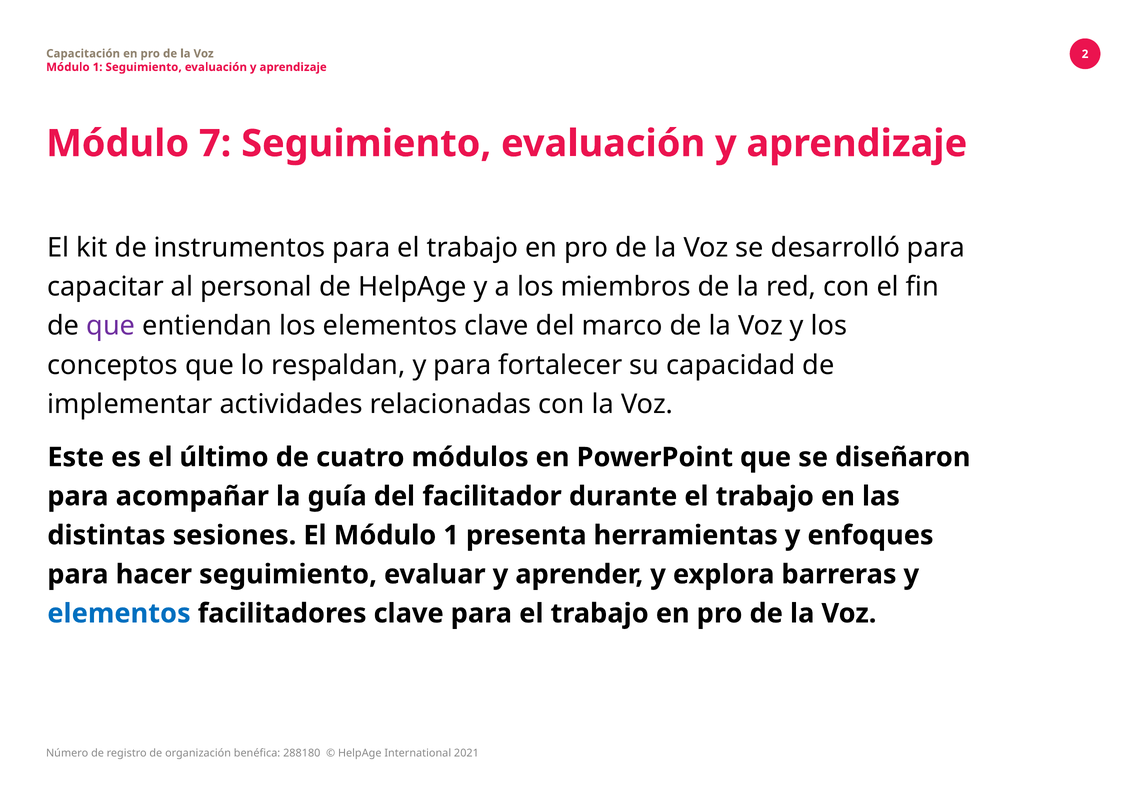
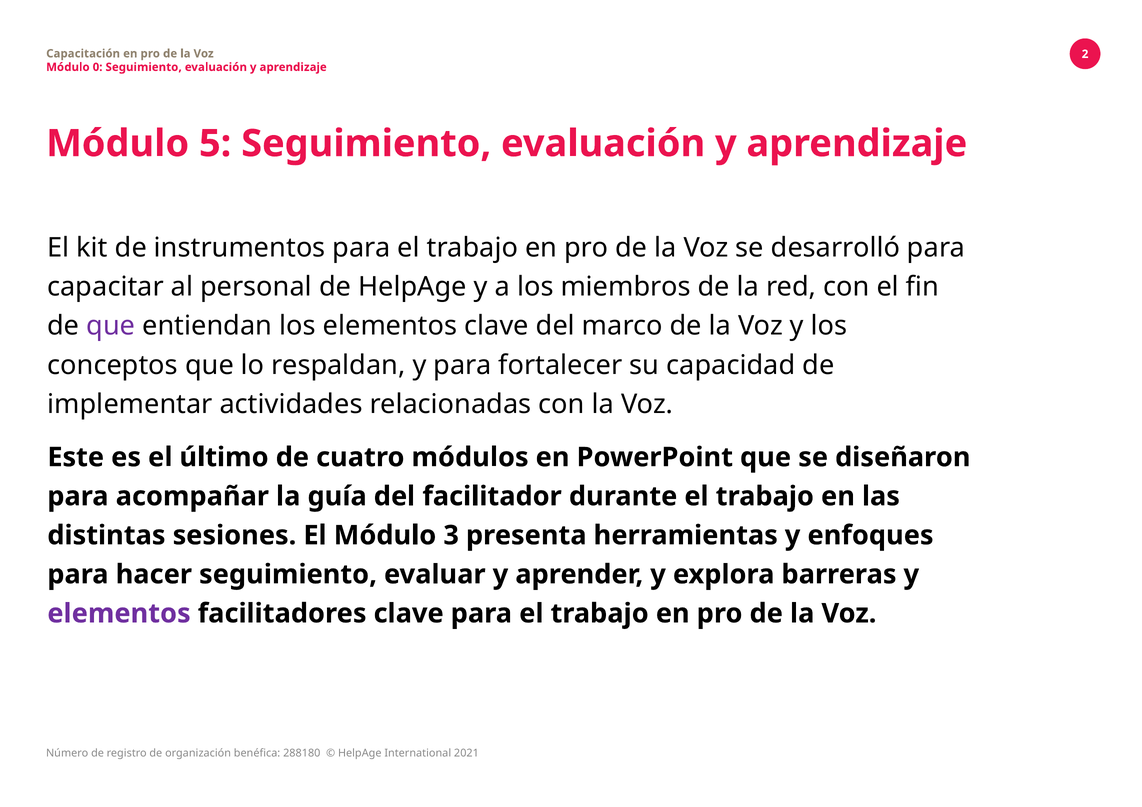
1 at (98, 67): 1 -> 0
7: 7 -> 5
El Módulo 1: 1 -> 3
elementos at (119, 614) colour: blue -> purple
